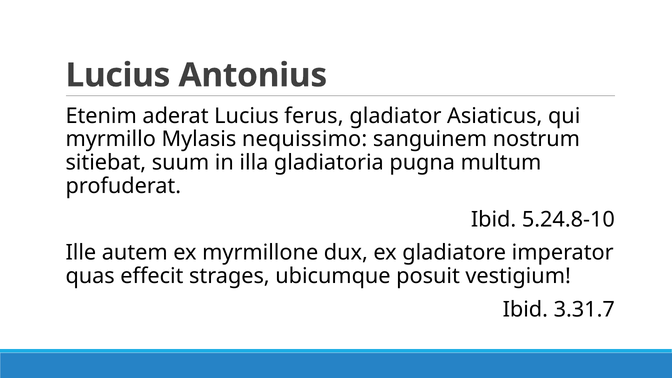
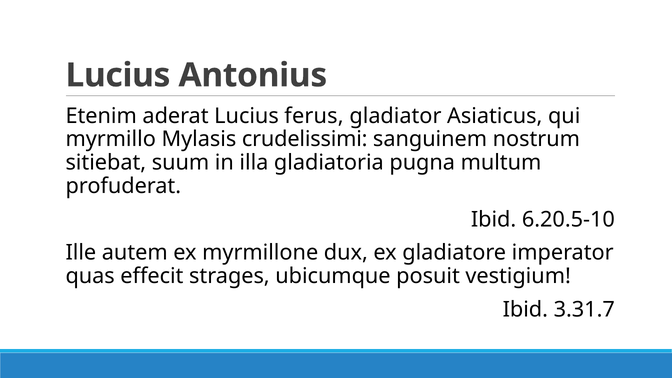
nequissimo: nequissimo -> crudelissimi
5.24.8-10: 5.24.8-10 -> 6.20.5-10
